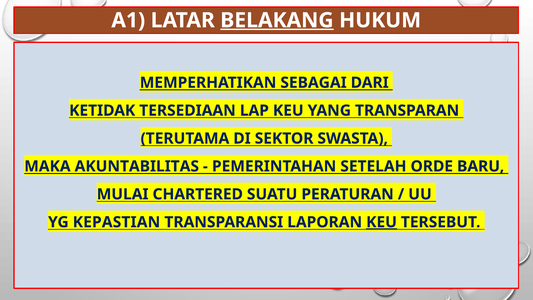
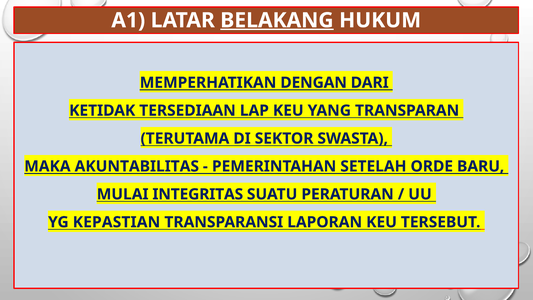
SEBAGAI: SEBAGAI -> DENGAN
CHARTERED: CHARTERED -> INTEGRITAS
KEU at (382, 222) underline: present -> none
